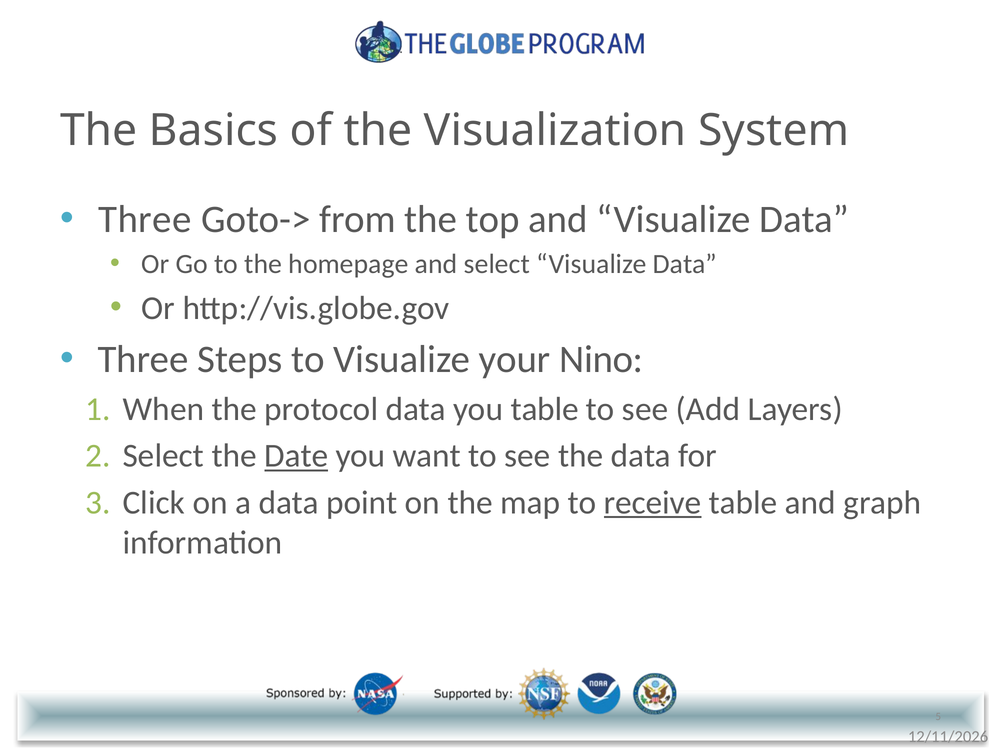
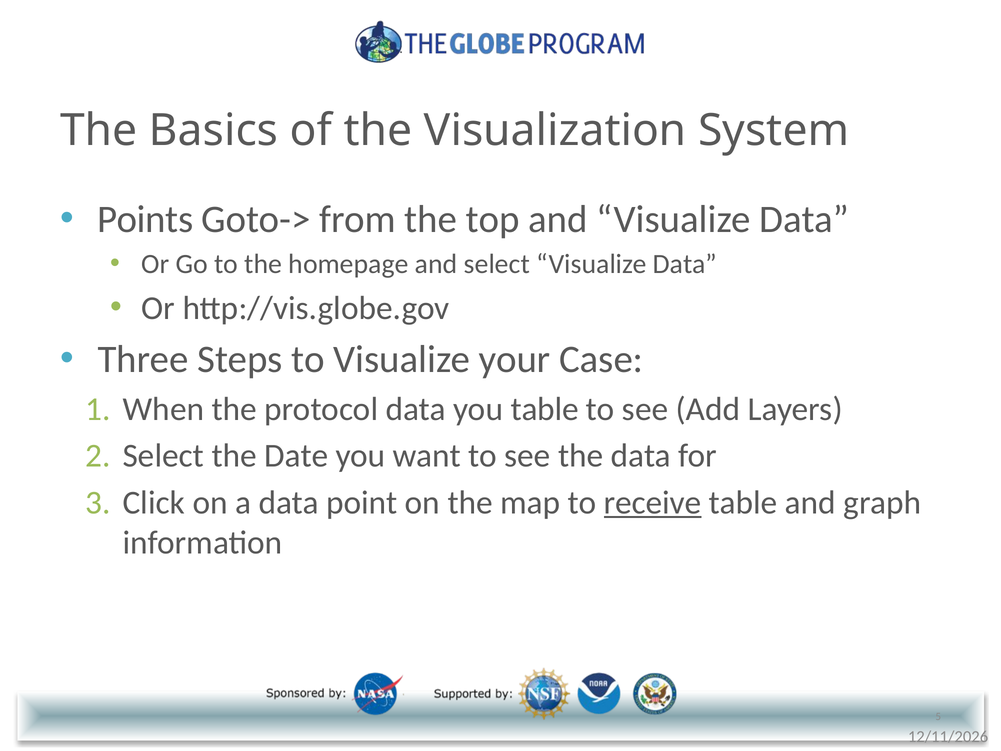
Three at (145, 219): Three -> Points
Nino: Nino -> Case
Date underline: present -> none
